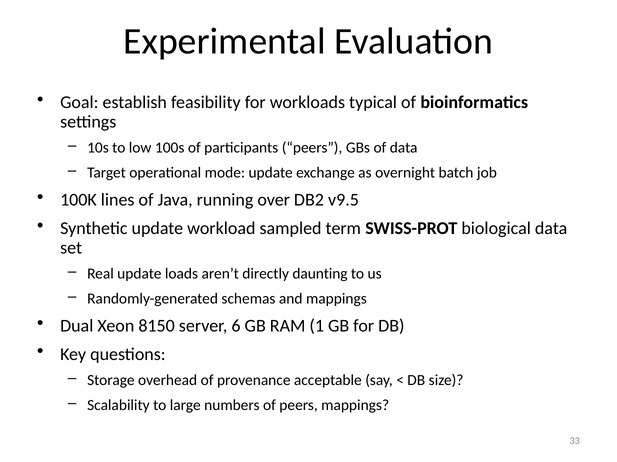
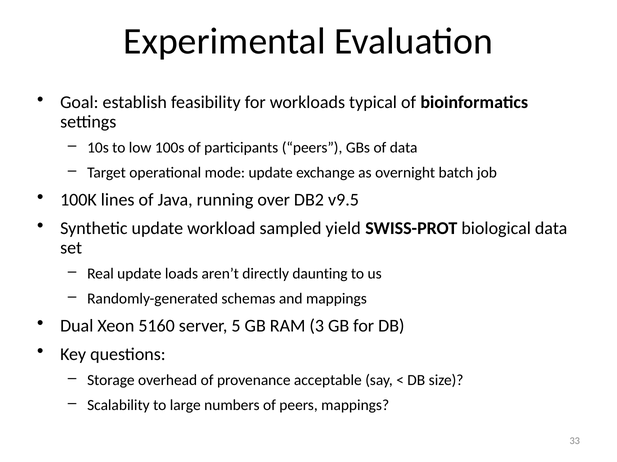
term: term -> yield
8150: 8150 -> 5160
6: 6 -> 5
1: 1 -> 3
